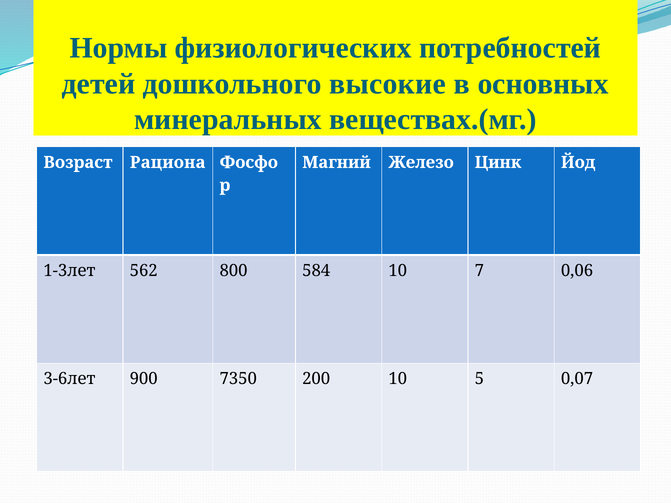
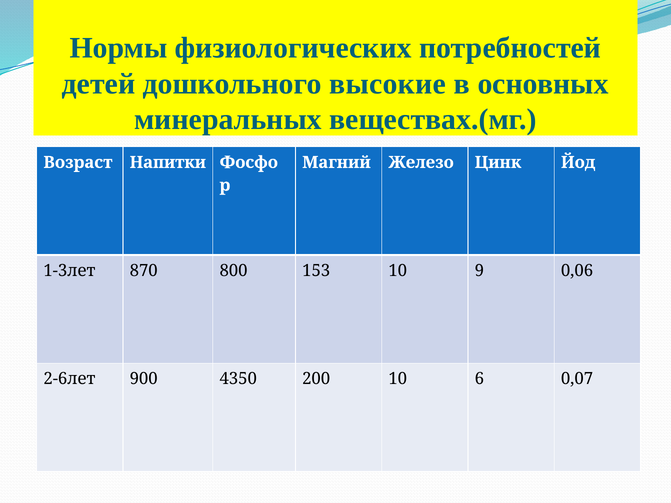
Рациона: Рациона -> Напитки
562: 562 -> 870
584: 584 -> 153
7: 7 -> 9
3-6лет: 3-6лет -> 2-6лет
7350: 7350 -> 4350
5: 5 -> 6
